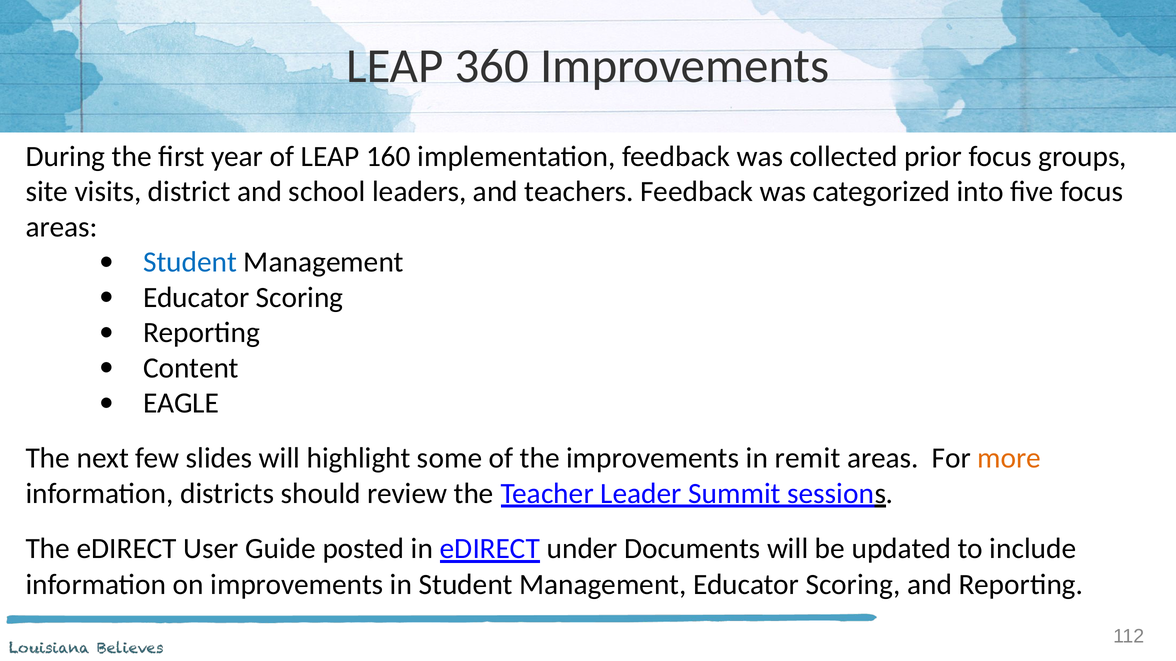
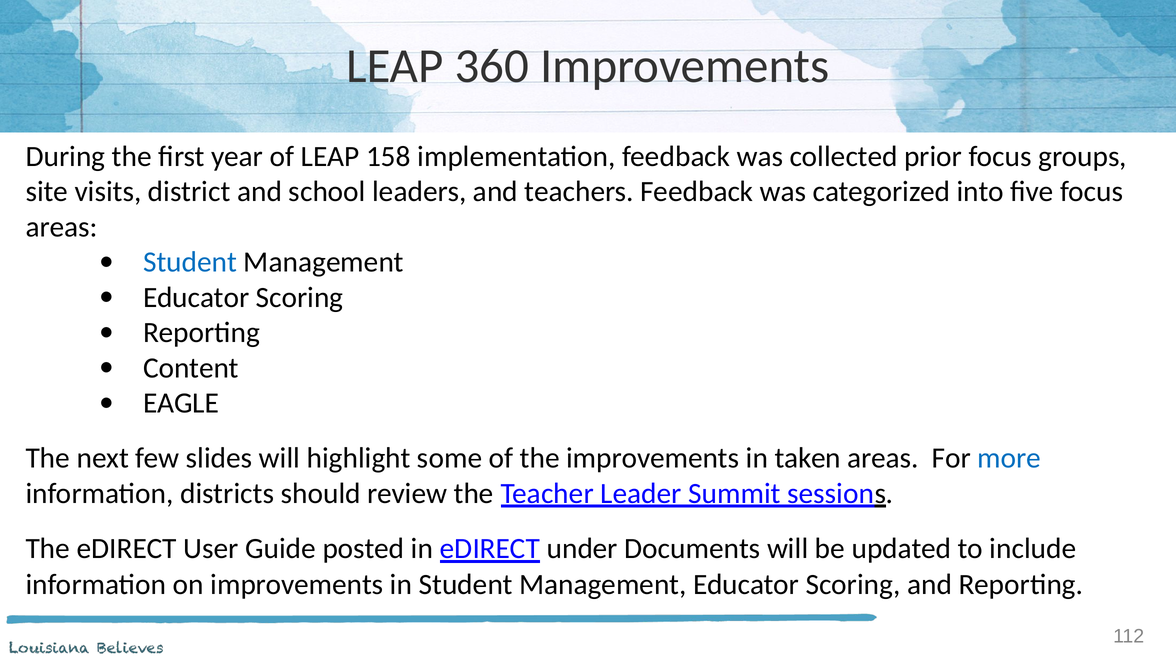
160: 160 -> 158
remit: remit -> taken
more colour: orange -> blue
